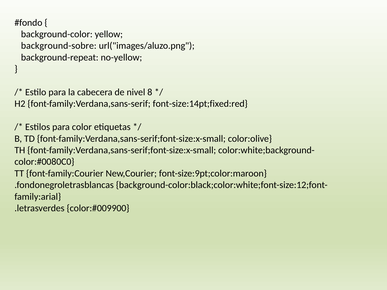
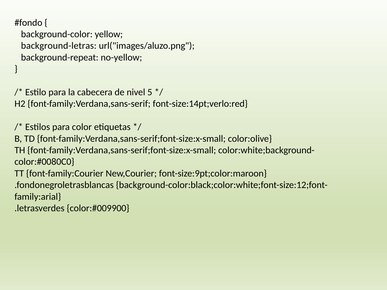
background-sobre: background-sobre -> background-letras
8: 8 -> 5
font-size:14pt;fixed:red: font-size:14pt;fixed:red -> font-size:14pt;verlo:red
